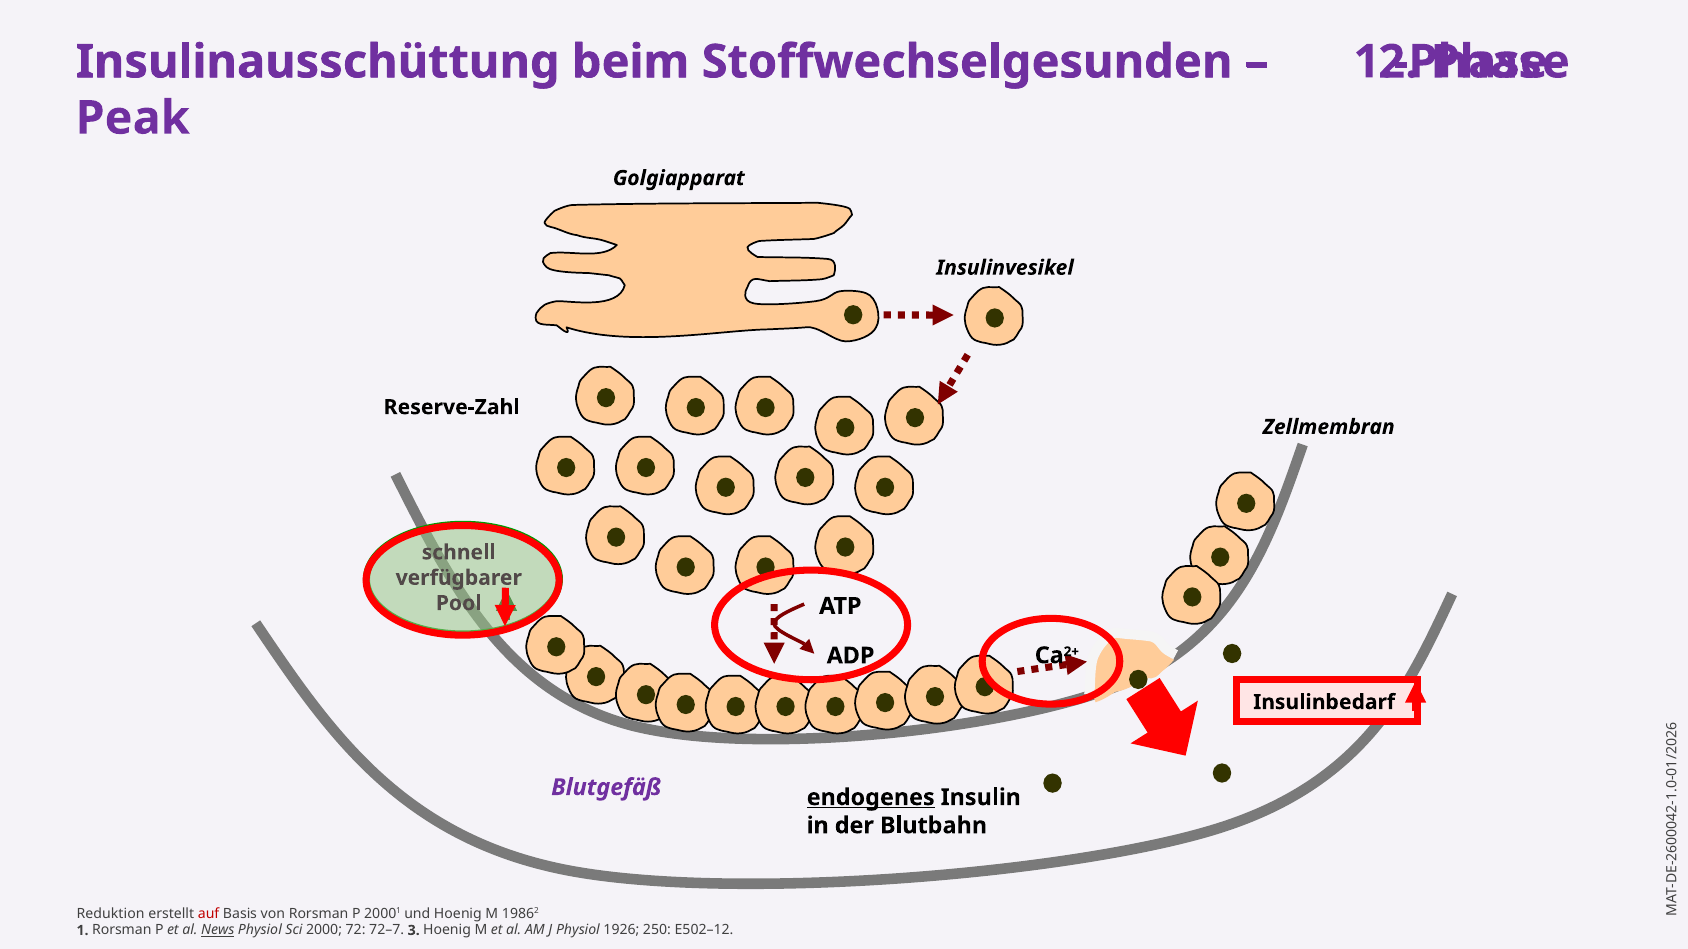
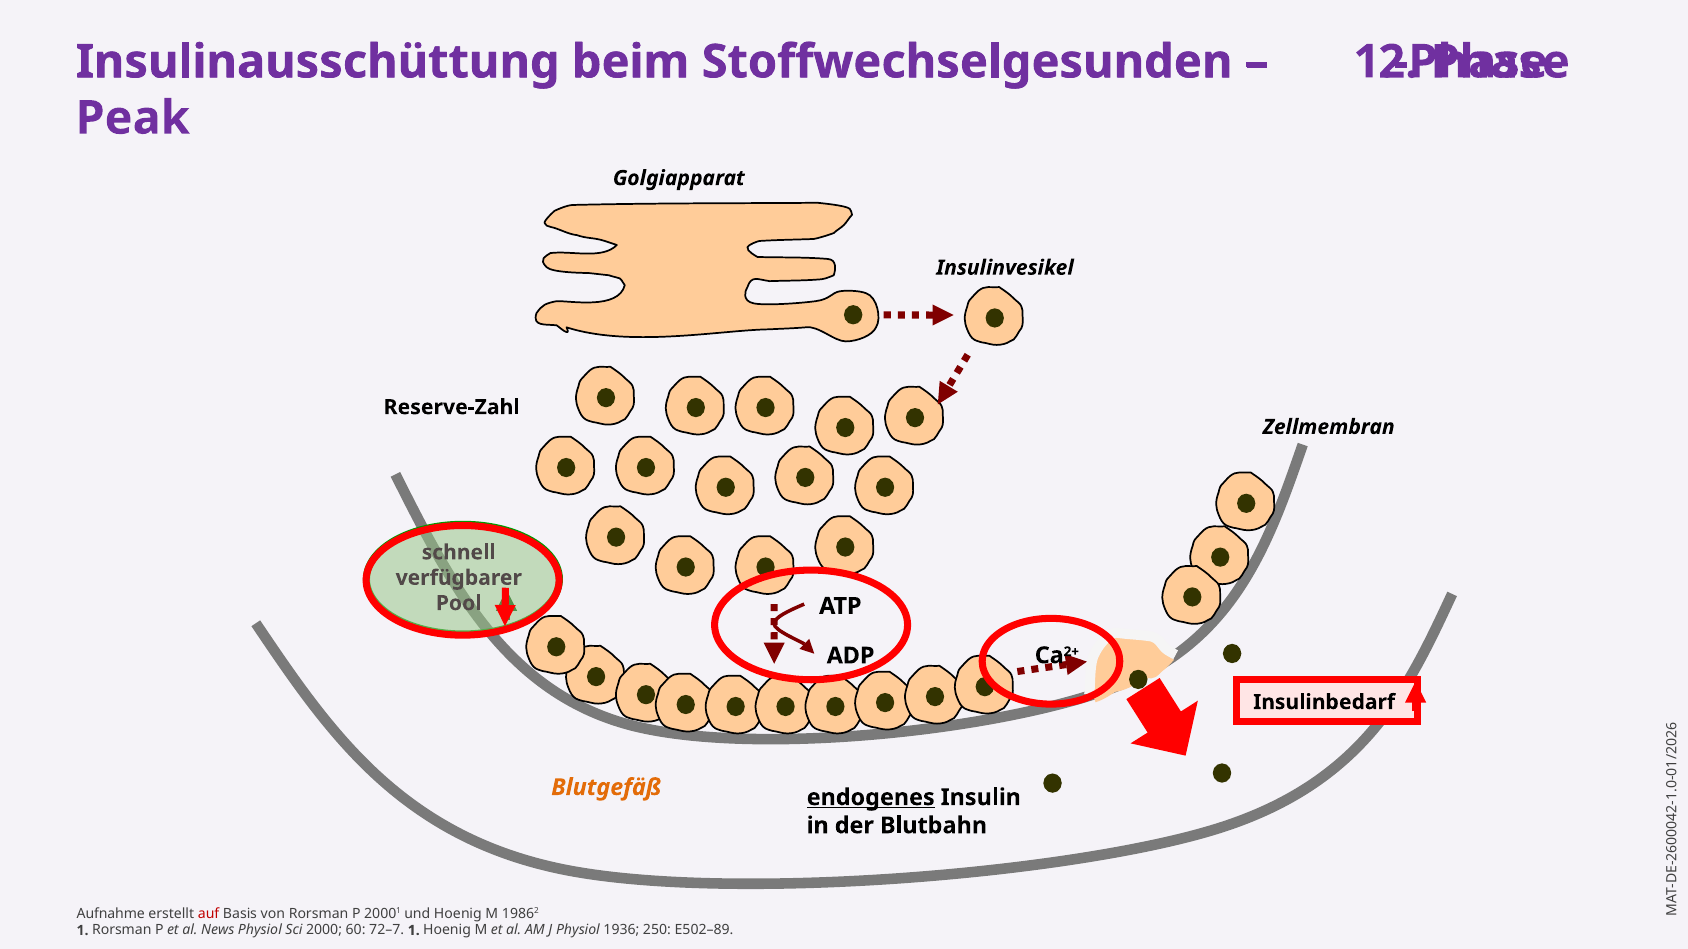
Blutgefäß colour: purple -> orange
Reduktion: Reduktion -> Aufnahme
News underline: present -> none
72: 72 -> 60
72–7 3: 3 -> 1
1926: 1926 -> 1936
E502–12: E502–12 -> E502–89
